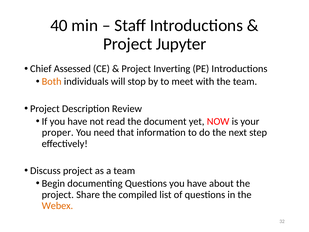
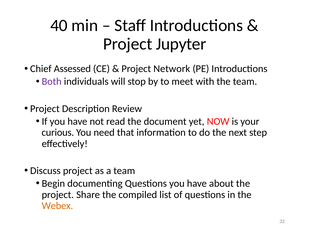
Inverting: Inverting -> Network
Both colour: orange -> purple
proper: proper -> curious
